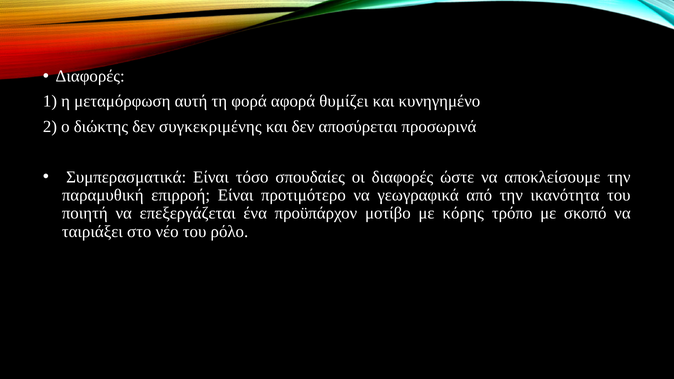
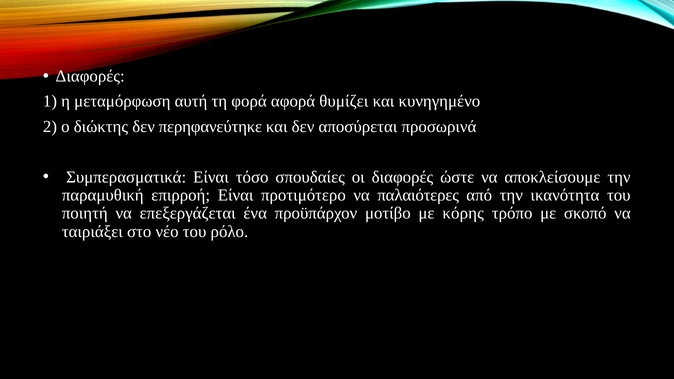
συγκεκριμένης: συγκεκριμένης -> περηφανεύτηκε
γεωγραφικά: γεωγραφικά -> παλαιότερες
